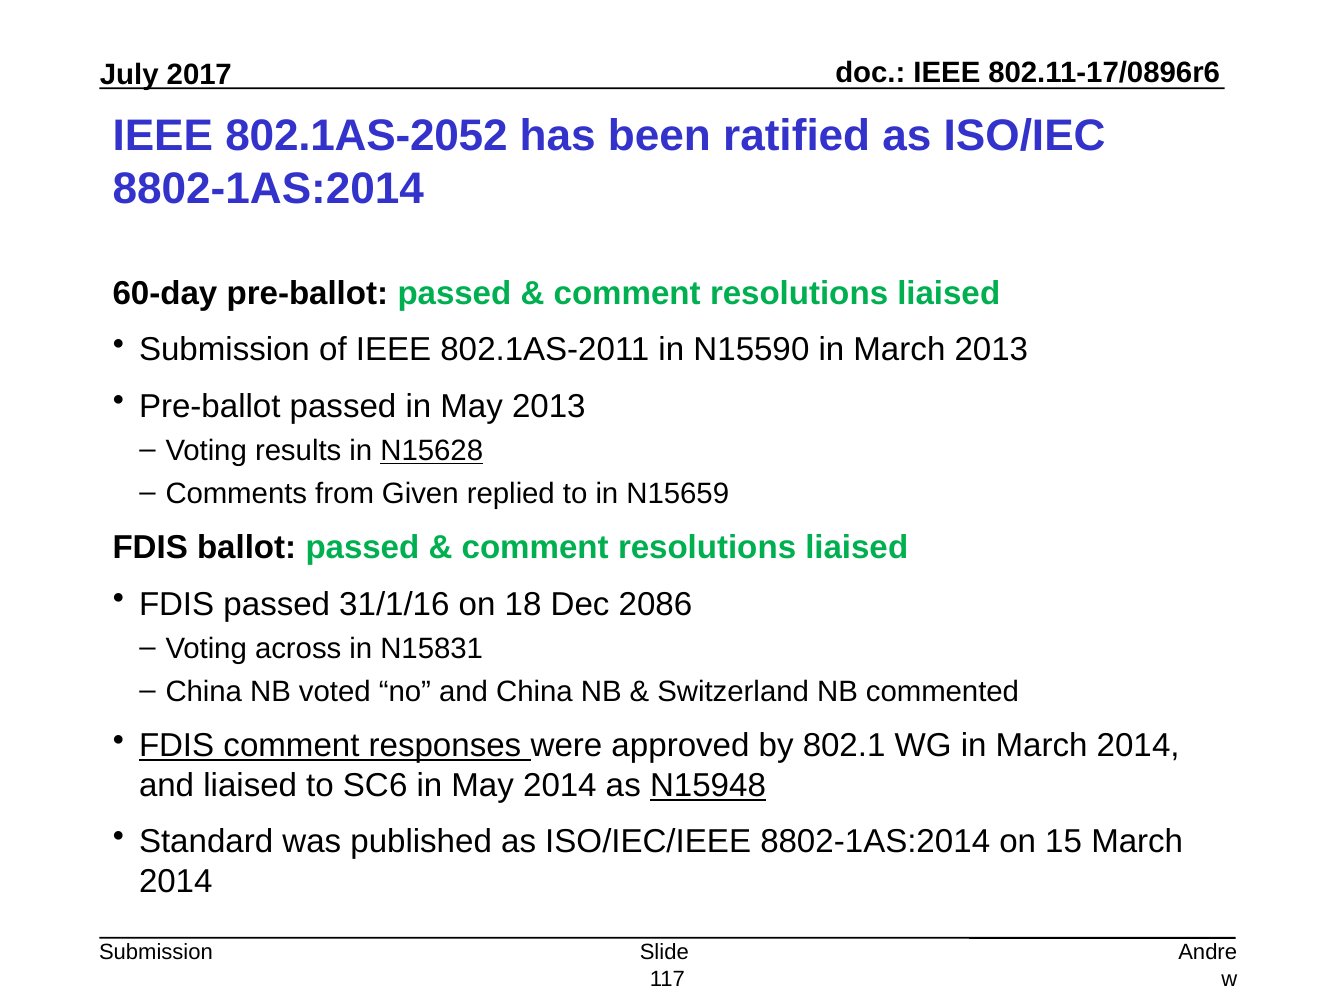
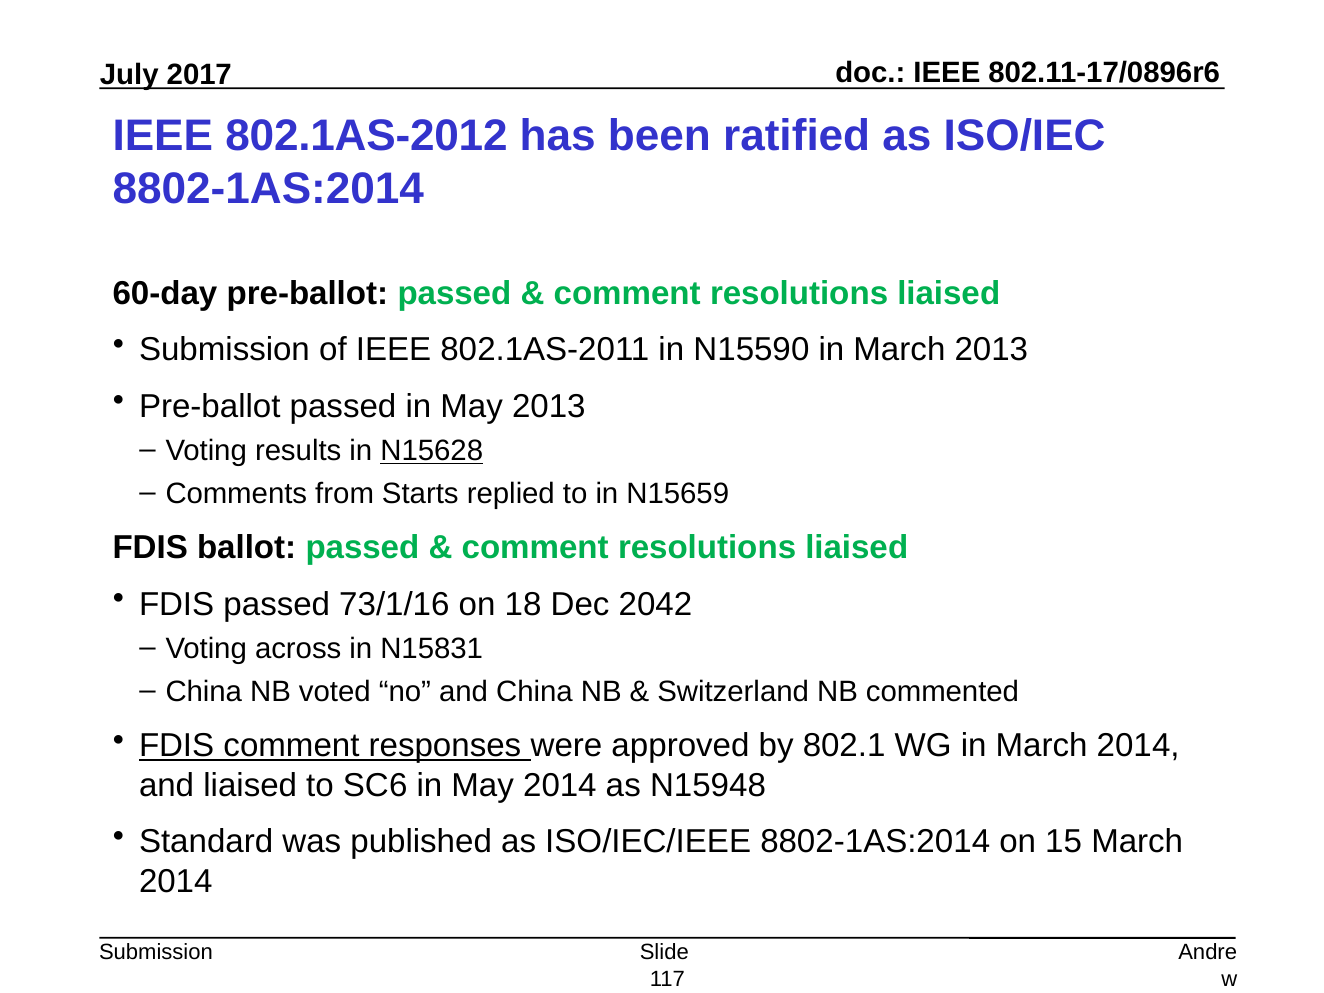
802.1AS-2052: 802.1AS-2052 -> 802.1AS-2012
Given: Given -> Starts
31/1/16: 31/1/16 -> 73/1/16
2086: 2086 -> 2042
N15948 underline: present -> none
